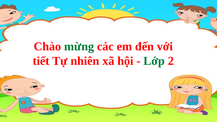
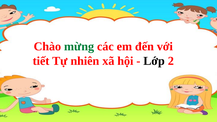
Lớp colour: green -> black
